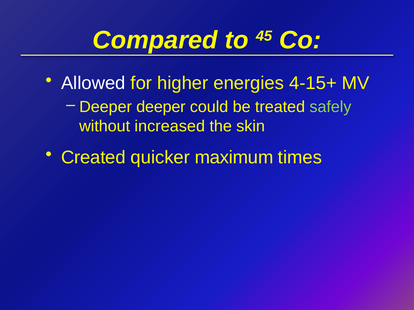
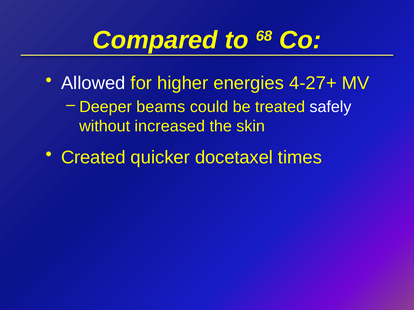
45: 45 -> 68
4-15+: 4-15+ -> 4-27+
Deeper deeper: deeper -> beams
safely colour: light green -> white
maximum: maximum -> docetaxel
